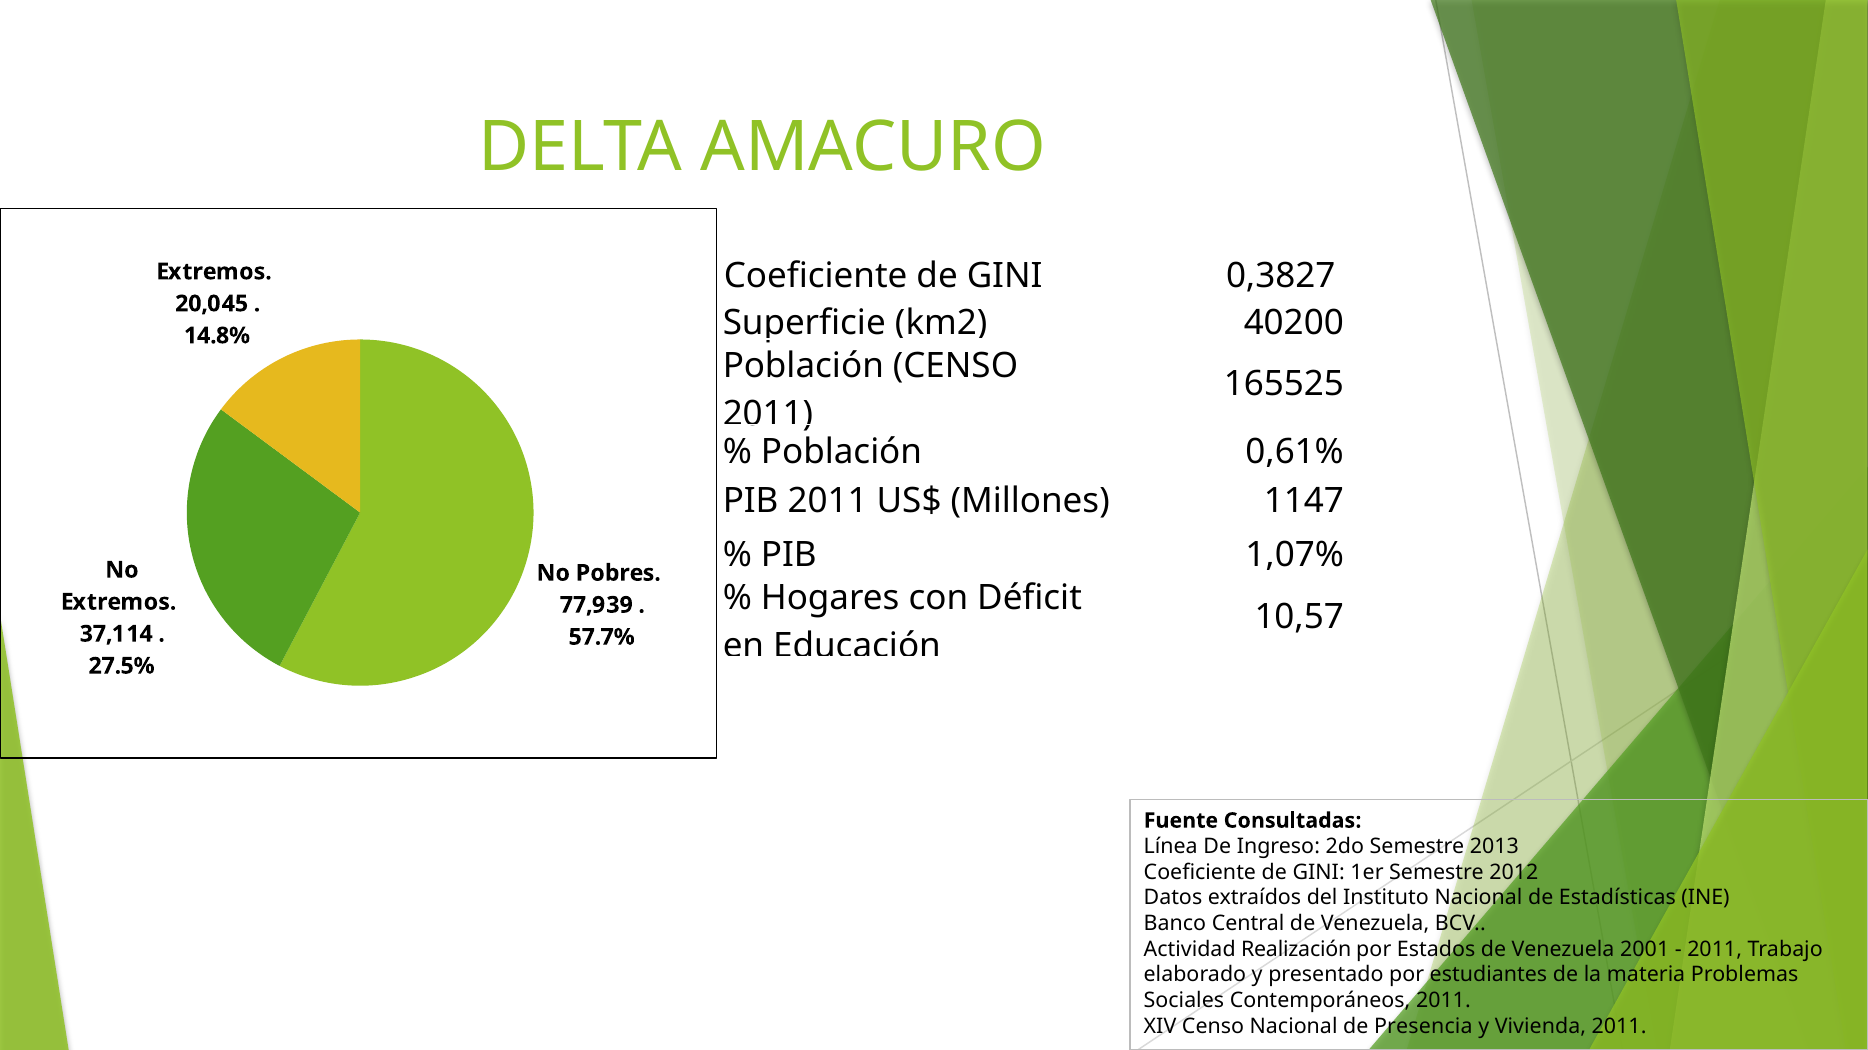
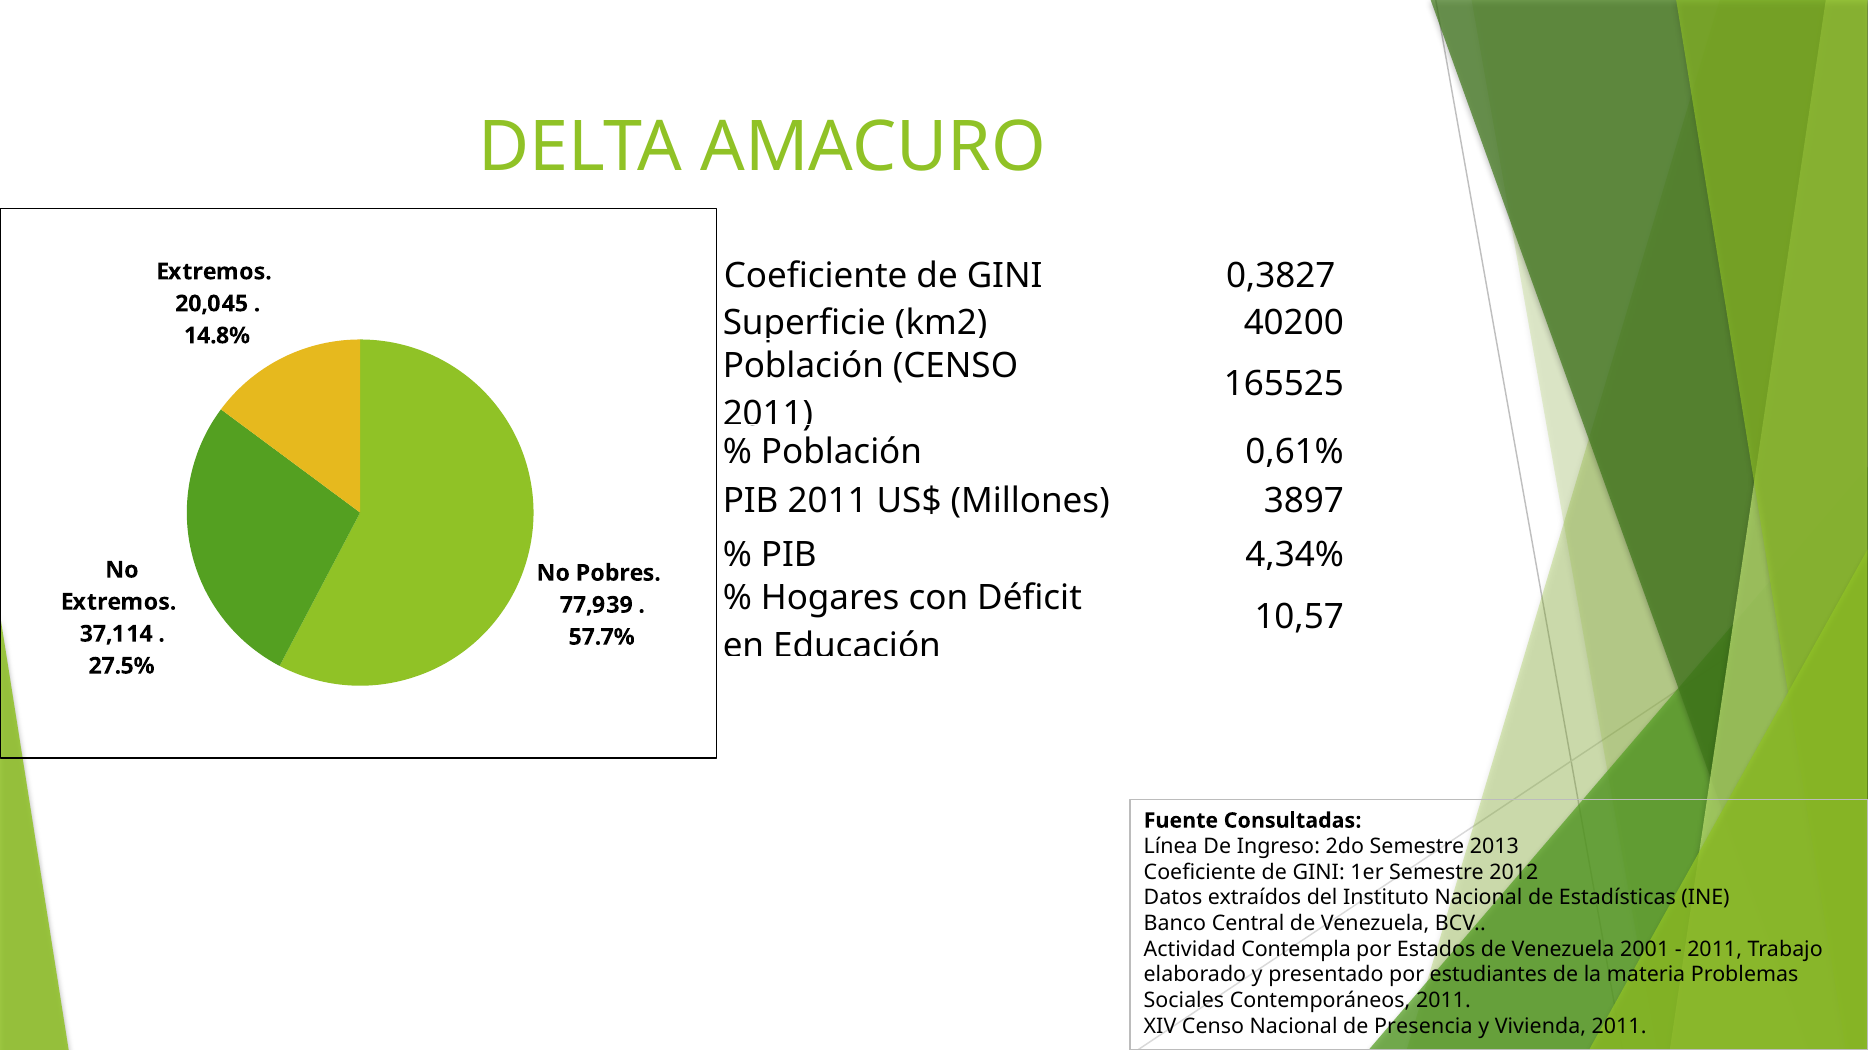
1147: 1147 -> 3897
1,07%: 1,07% -> 4,34%
Realización: Realización -> Contempla
